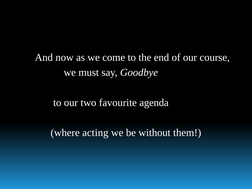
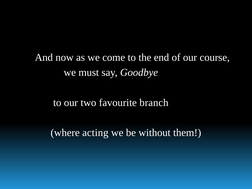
agenda: agenda -> branch
